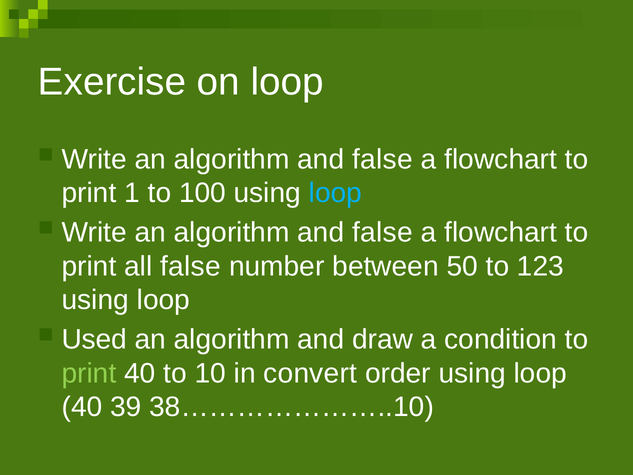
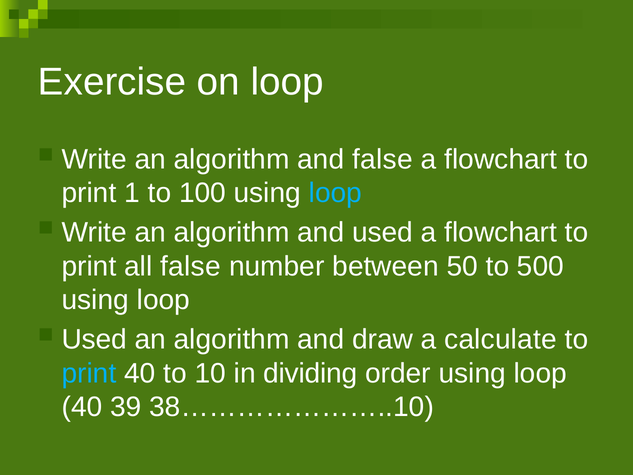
false at (382, 232): false -> used
123: 123 -> 500
condition: condition -> calculate
print at (89, 373) colour: light green -> light blue
convert: convert -> dividing
